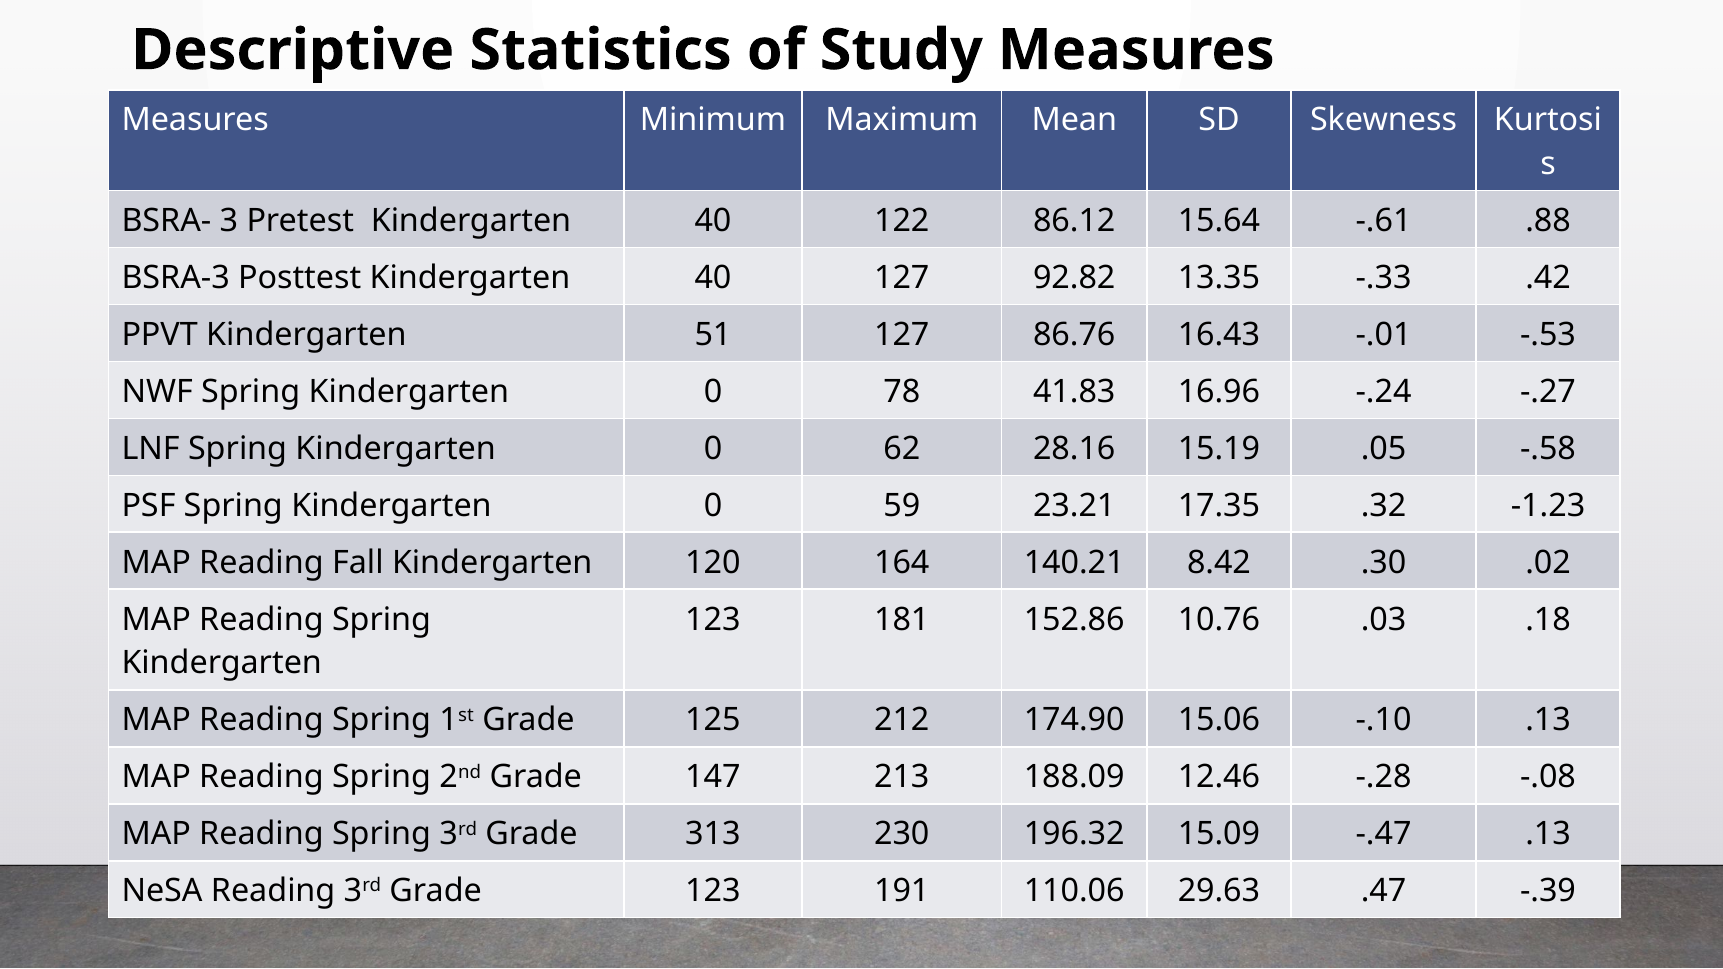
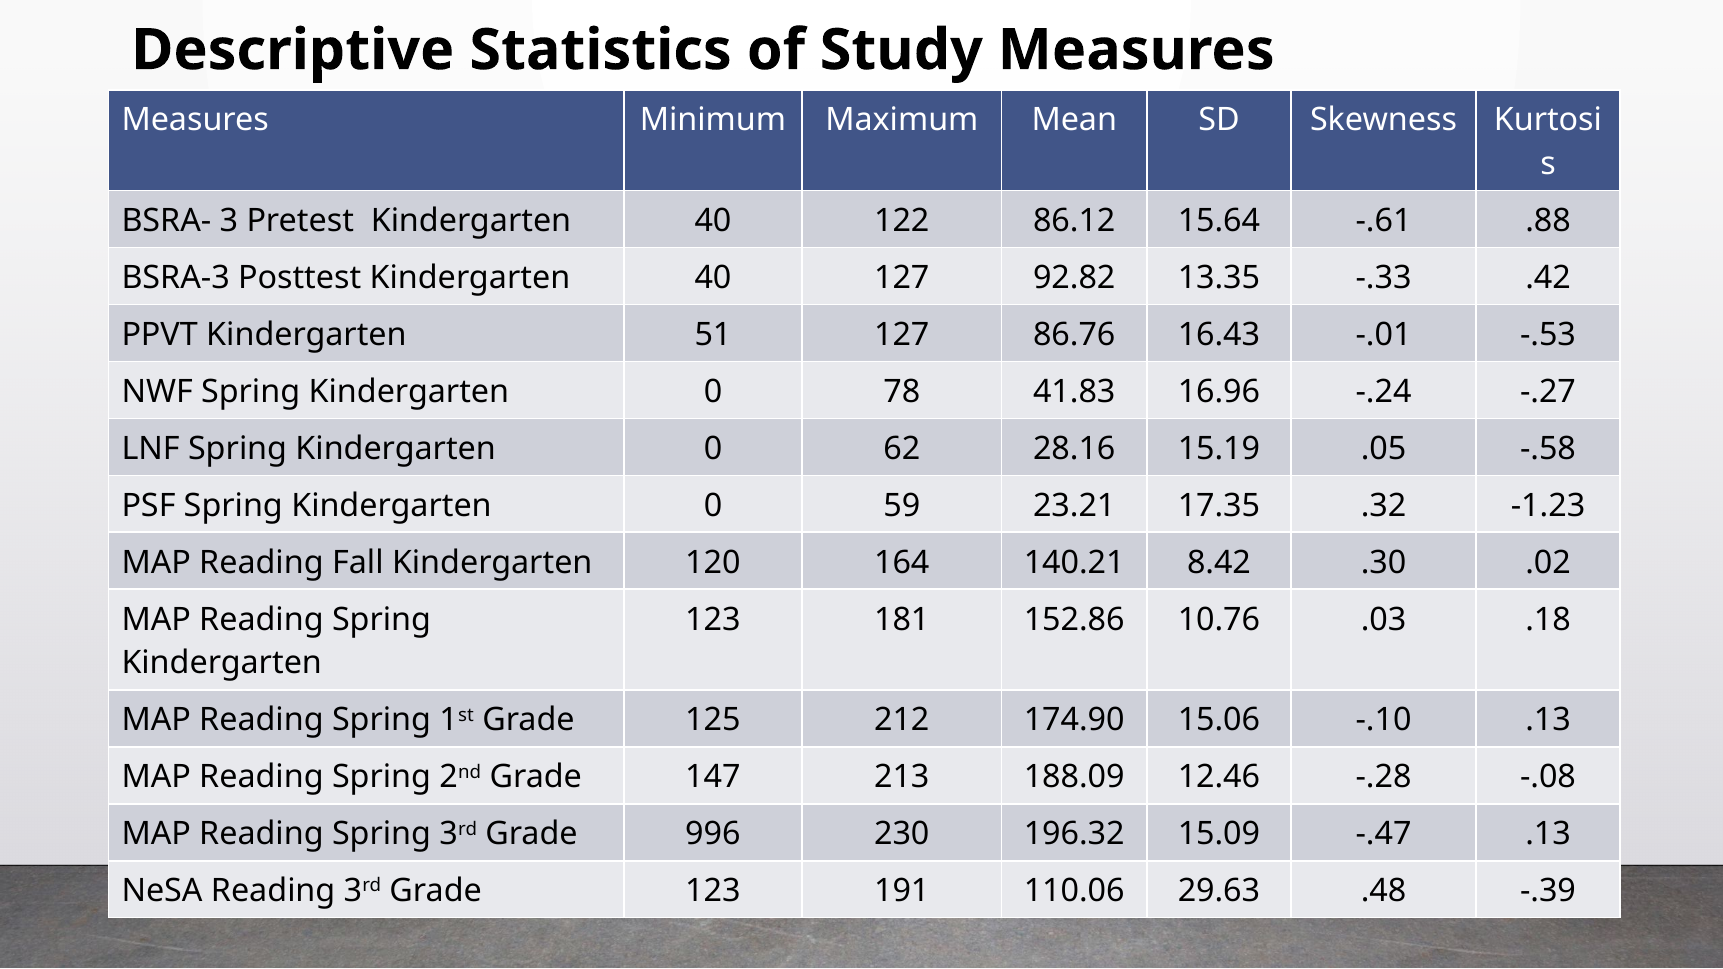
313: 313 -> 996
.47: .47 -> .48
